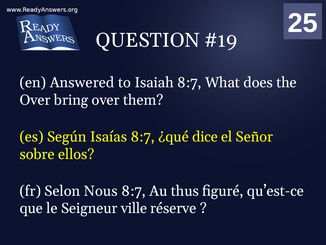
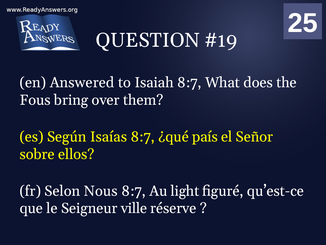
Over at (35, 100): Over -> Fous
dice: dice -> país
thus: thus -> light
